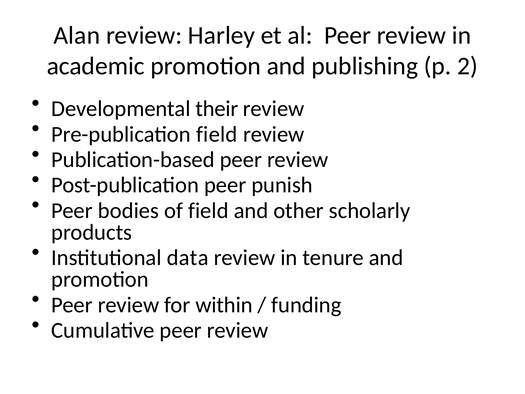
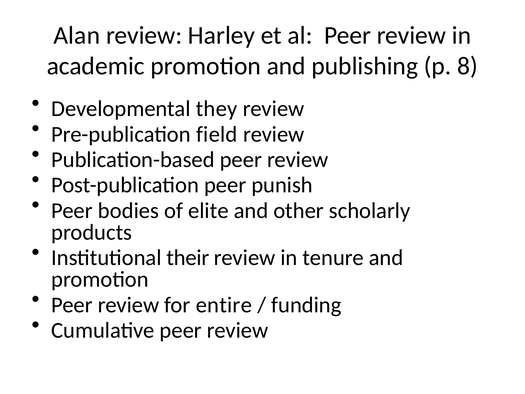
2: 2 -> 8
their: their -> they
of field: field -> elite
data: data -> their
within: within -> entire
